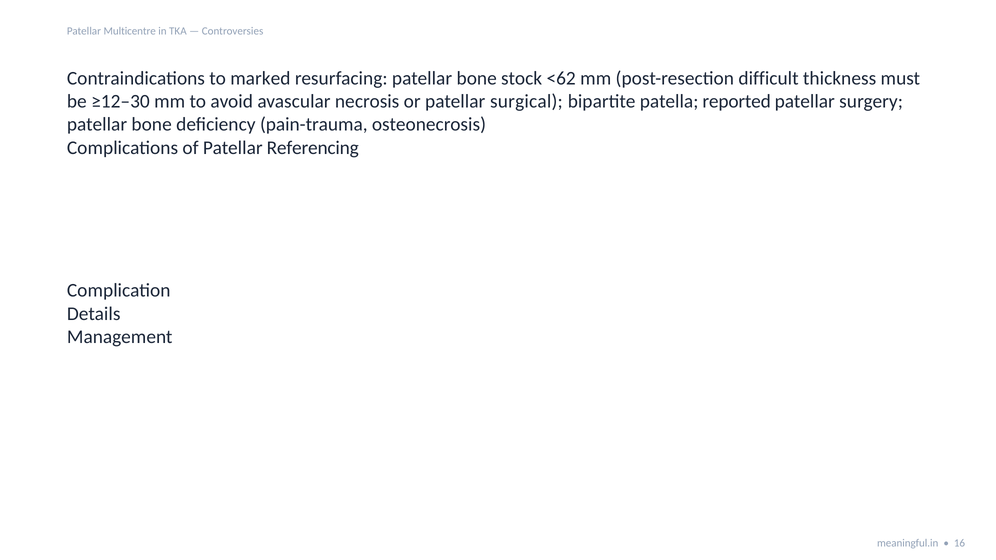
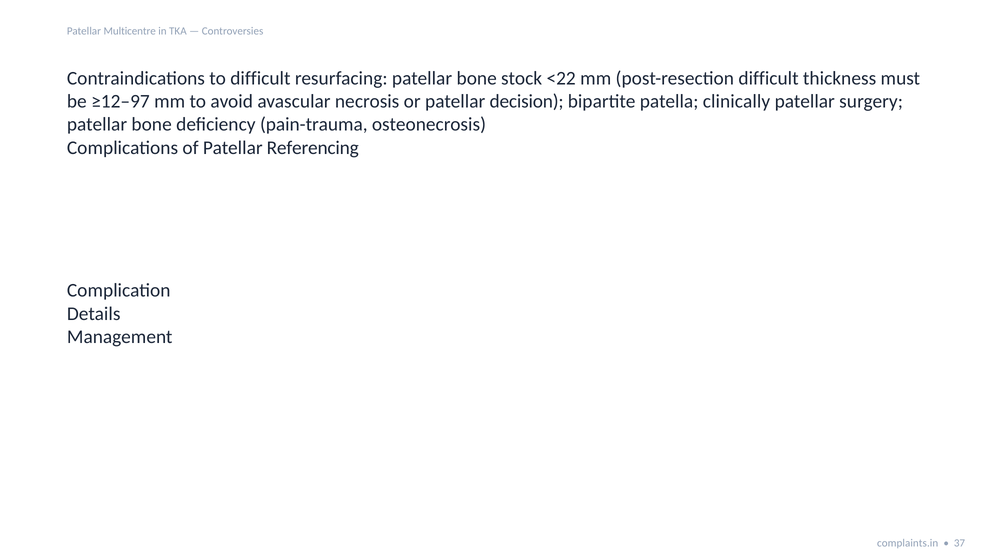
to marked: marked -> difficult
<62: <62 -> <22
≥12–30: ≥12–30 -> ≥12–97
surgical: surgical -> decision
reported: reported -> clinically
meaningful.in: meaningful.in -> complaints.in
16: 16 -> 37
